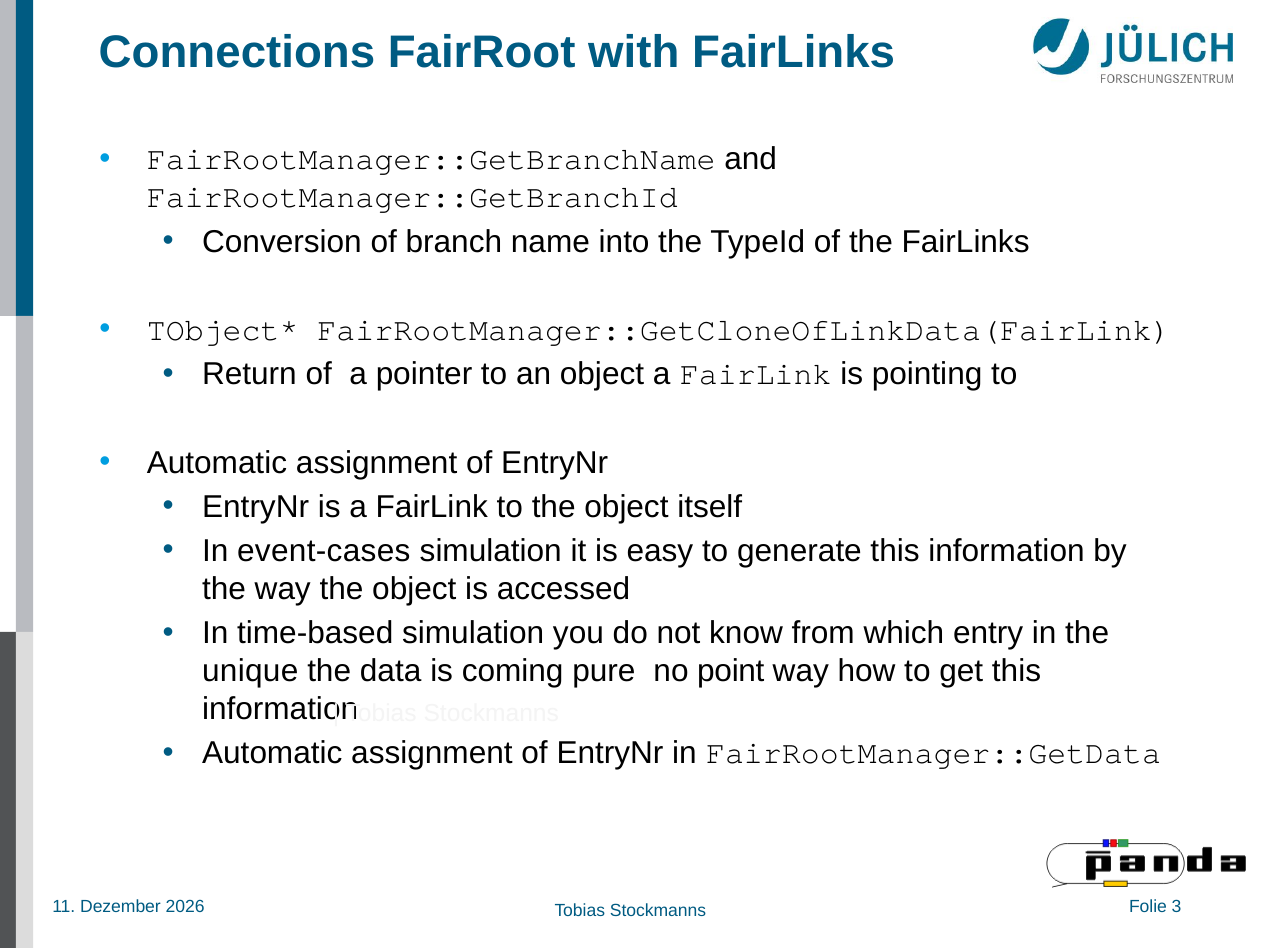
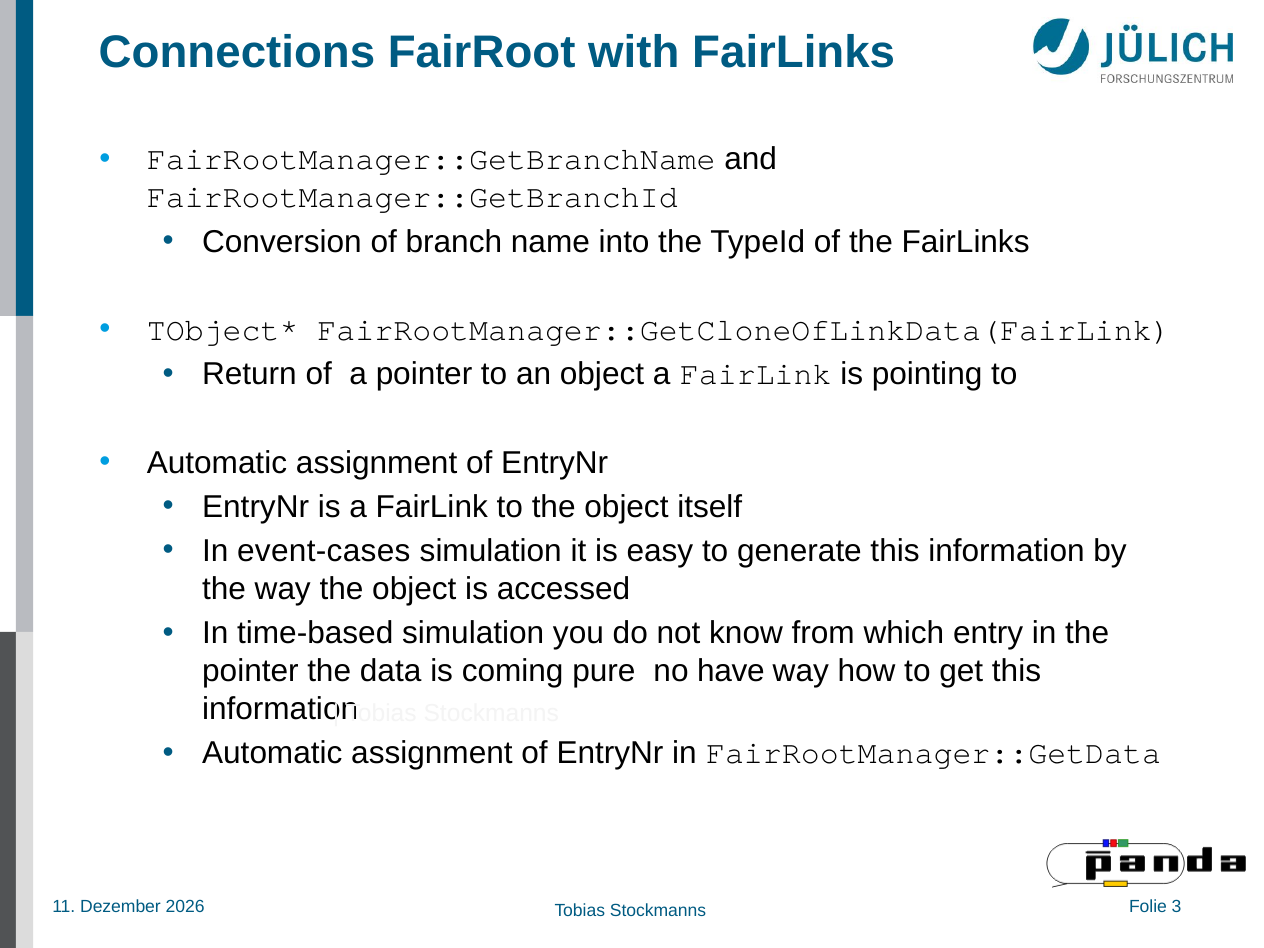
unique at (250, 671): unique -> pointer
point: point -> have
